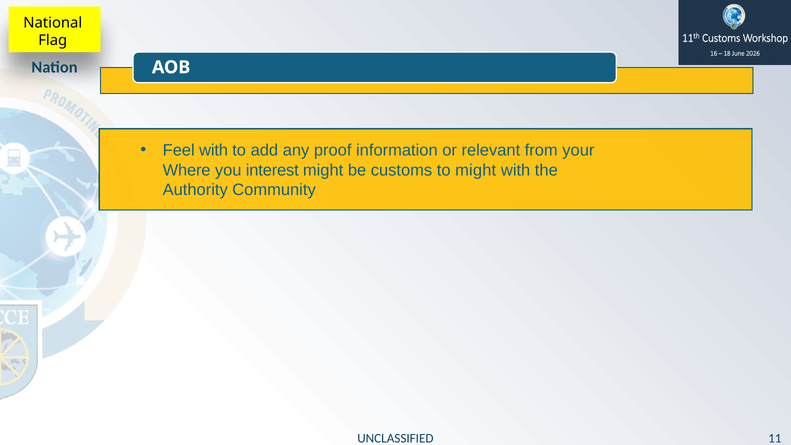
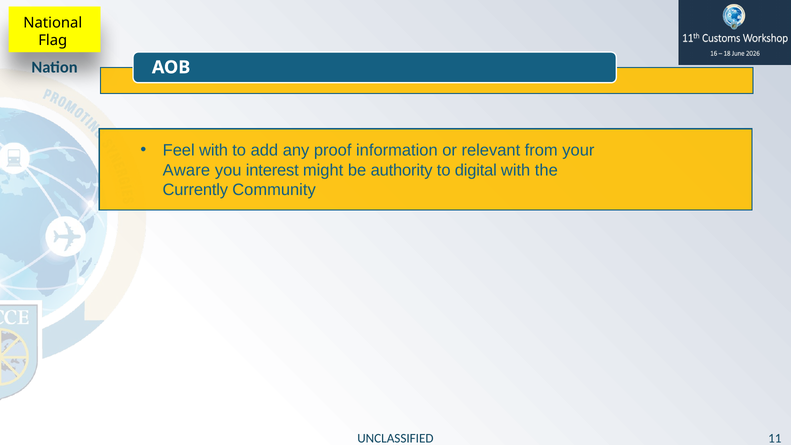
Where: Where -> Aware
customs: customs -> authority
to might: might -> digital
Authority: Authority -> Currently
